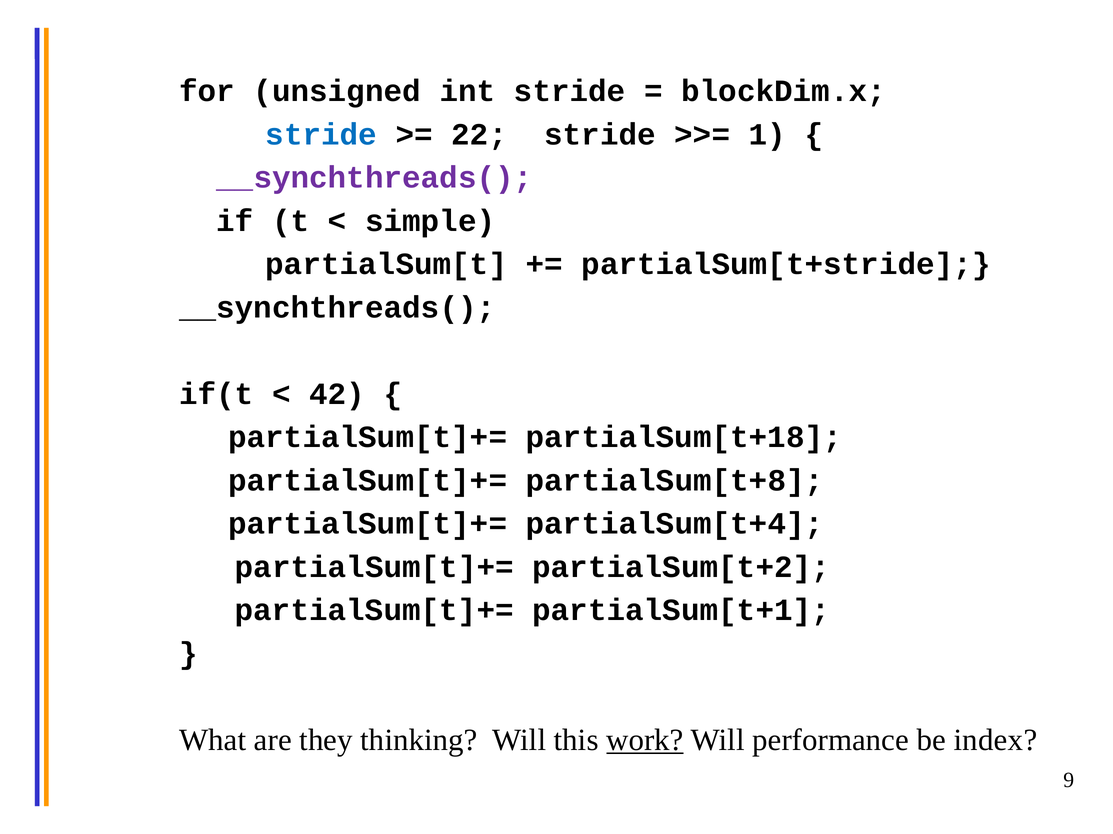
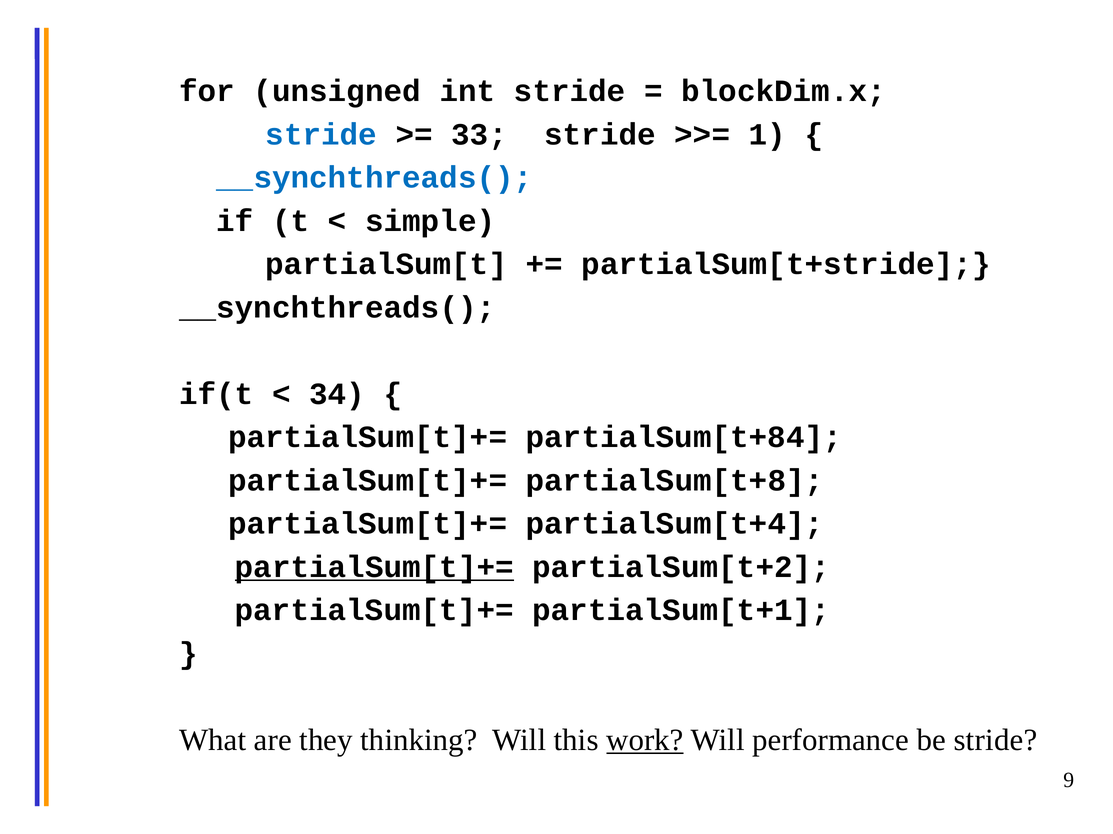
22: 22 -> 33
__synchthreads( at (374, 178) colour: purple -> blue
42: 42 -> 34
partialSum[t+18: partialSum[t+18 -> partialSum[t+84
partialSum[t]+= at (374, 567) underline: none -> present
be index: index -> stride
